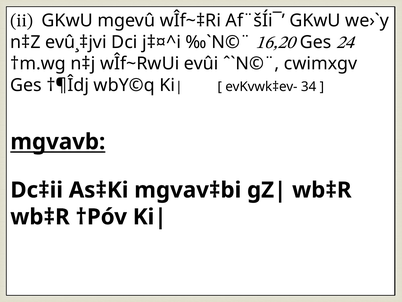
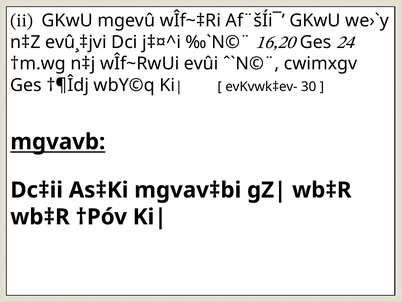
34: 34 -> 30
